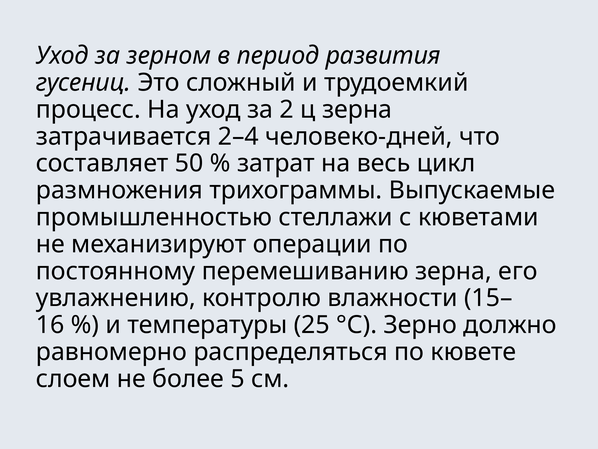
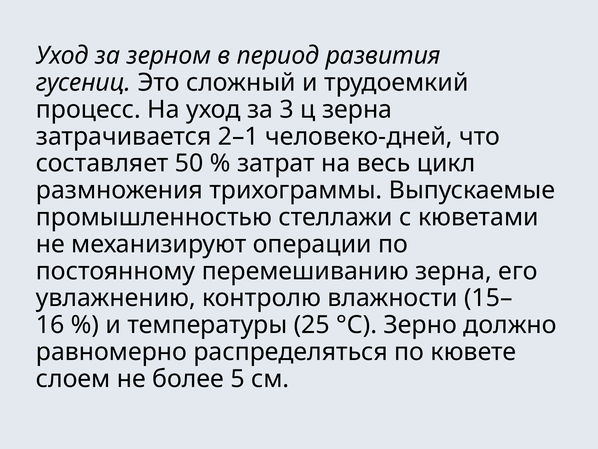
2: 2 -> 3
2–4: 2–4 -> 2–1
